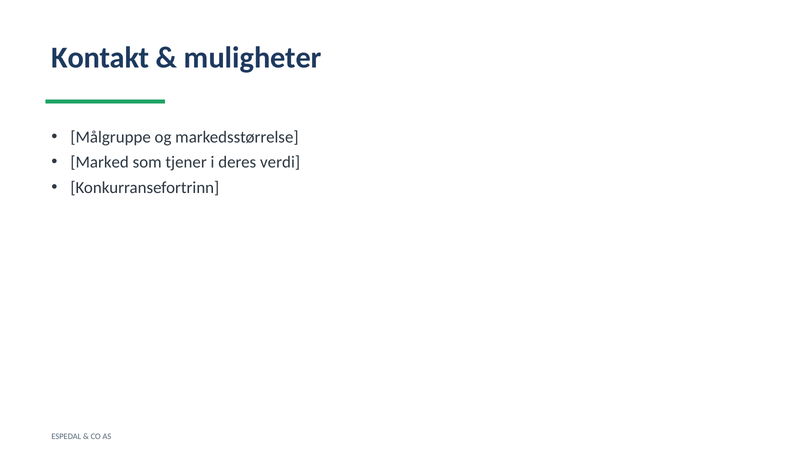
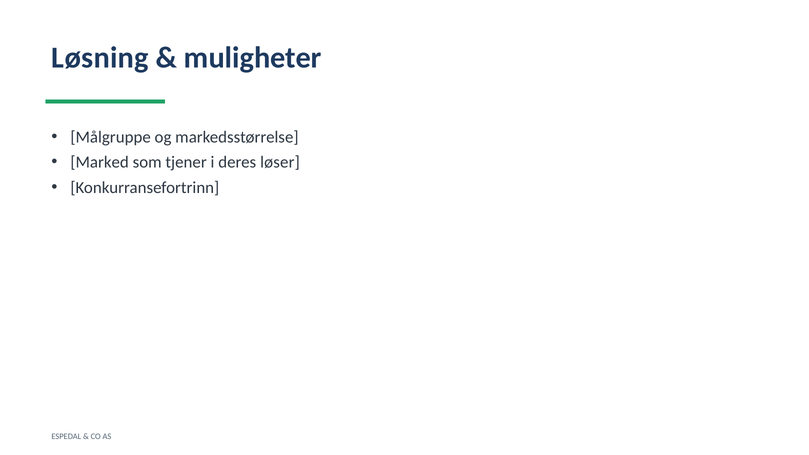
Kontakt: Kontakt -> Løsning
verdi: verdi -> løser
